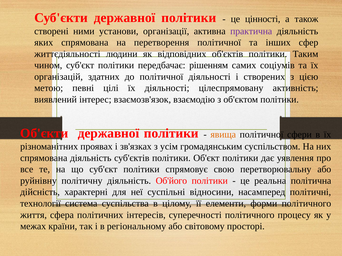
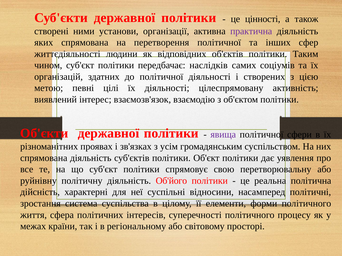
рішенням: рішенням -> наслідків
явища colour: orange -> purple
технології: технології -> зростання
